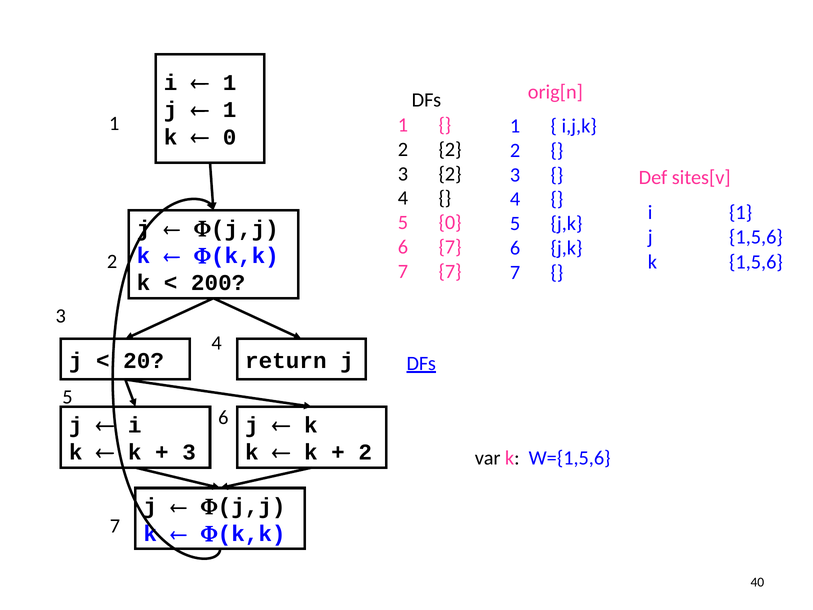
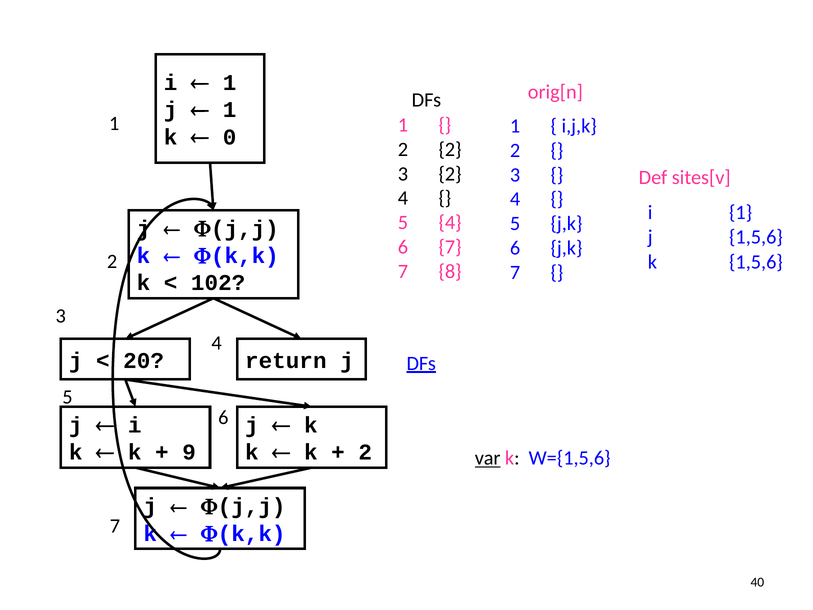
5 0: 0 -> 4
7 at (450, 271): 7 -> 8
200: 200 -> 102
3 at (189, 452): 3 -> 9
var underline: none -> present
